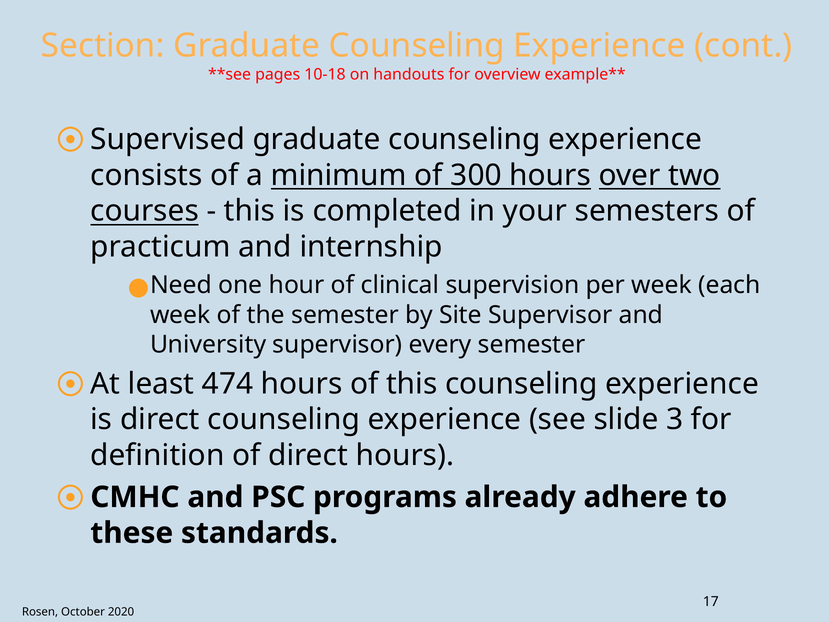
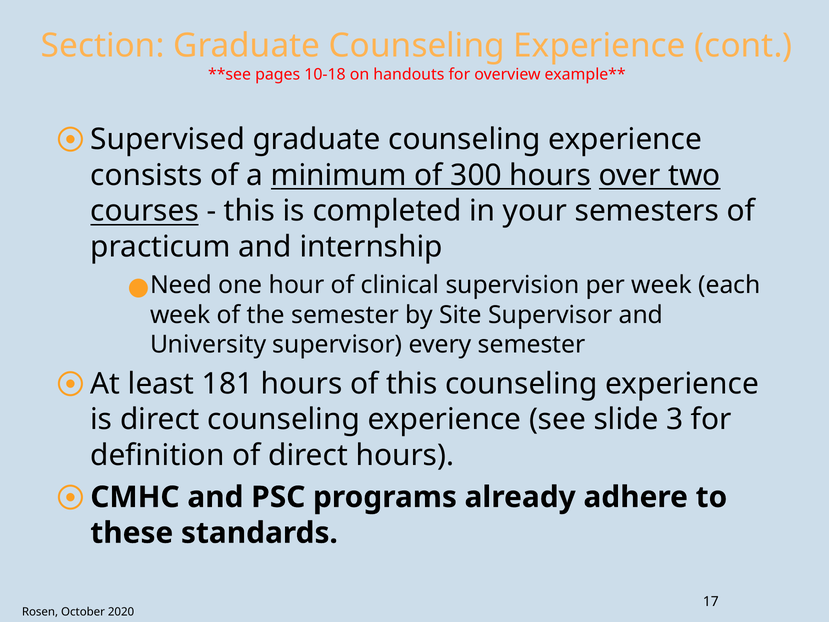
474: 474 -> 181
